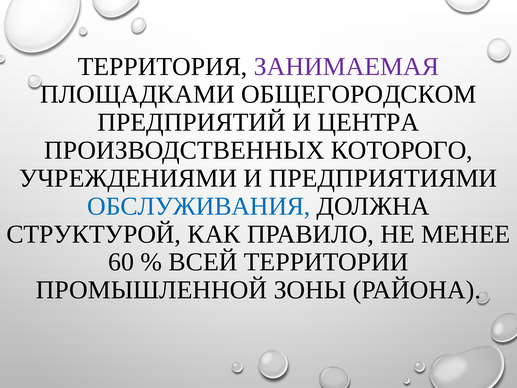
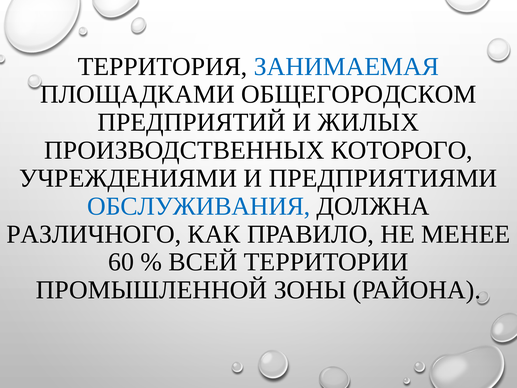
ЗАНИМАЕМАЯ colour: purple -> blue
ЦЕНТРА: ЦЕНТРА -> ЖИЛЫХ
СТРУКТУРОЙ: СТРУКТУРОЙ -> РАЗЛИЧНОГО
